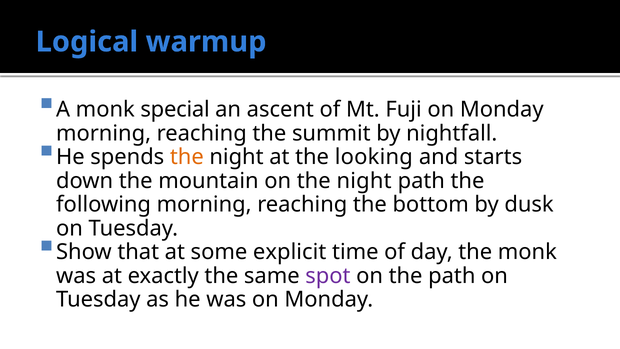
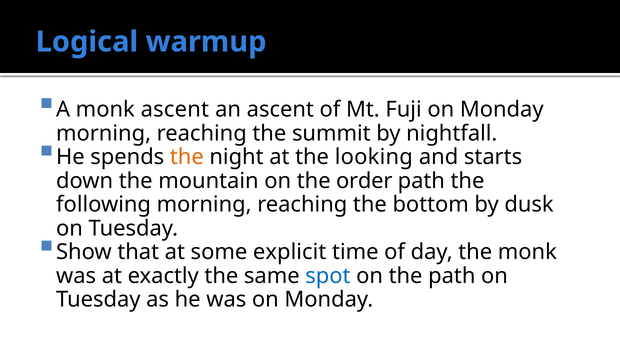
monk special: special -> ascent
on the night: night -> order
spot colour: purple -> blue
